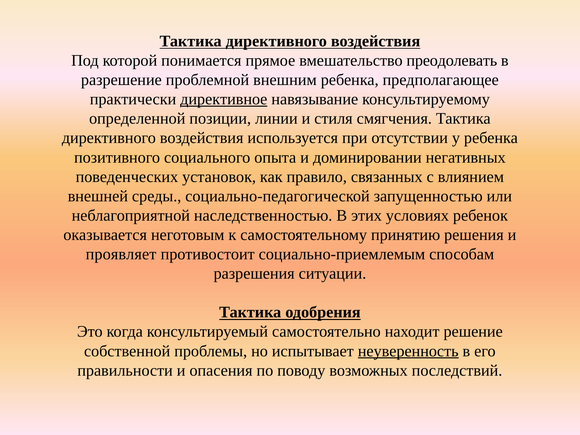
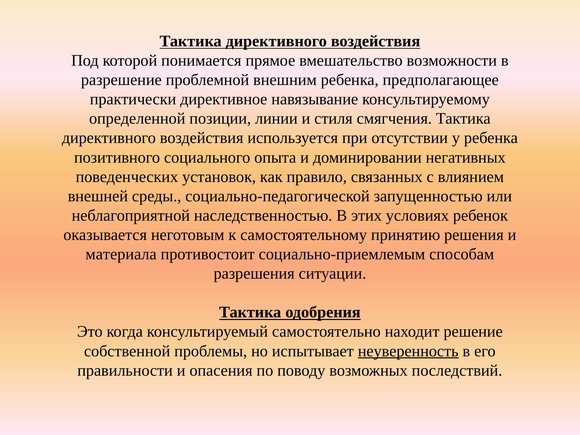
преодолевать: преодолевать -> возможности
директивное underline: present -> none
проявляет: проявляет -> материала
